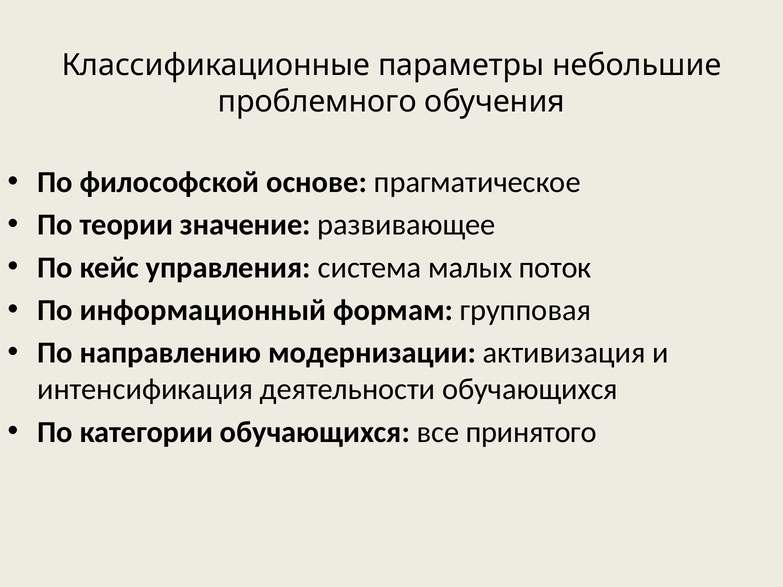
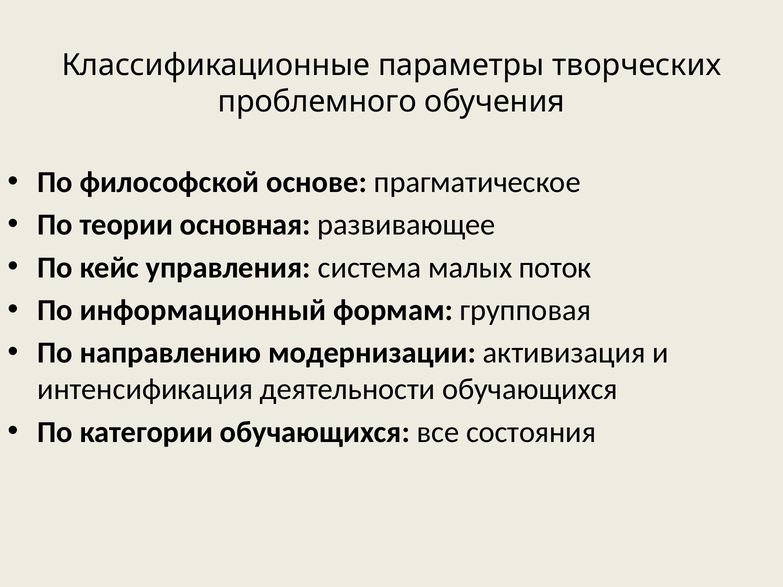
небольшие: небольшие -> творческих
значение: значение -> основная
принятого: принятого -> состояния
